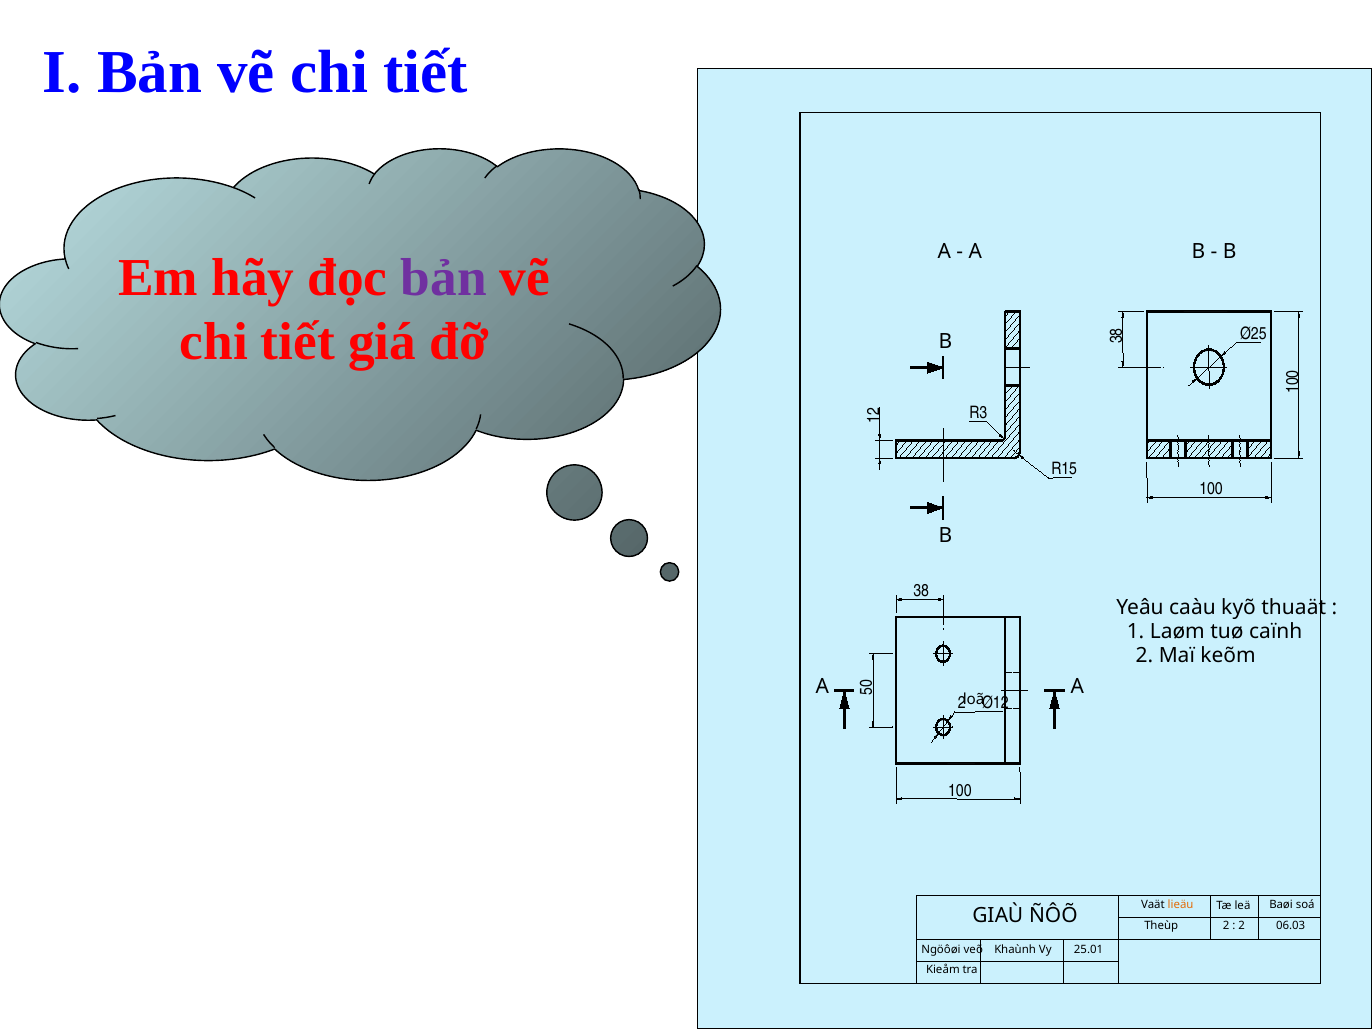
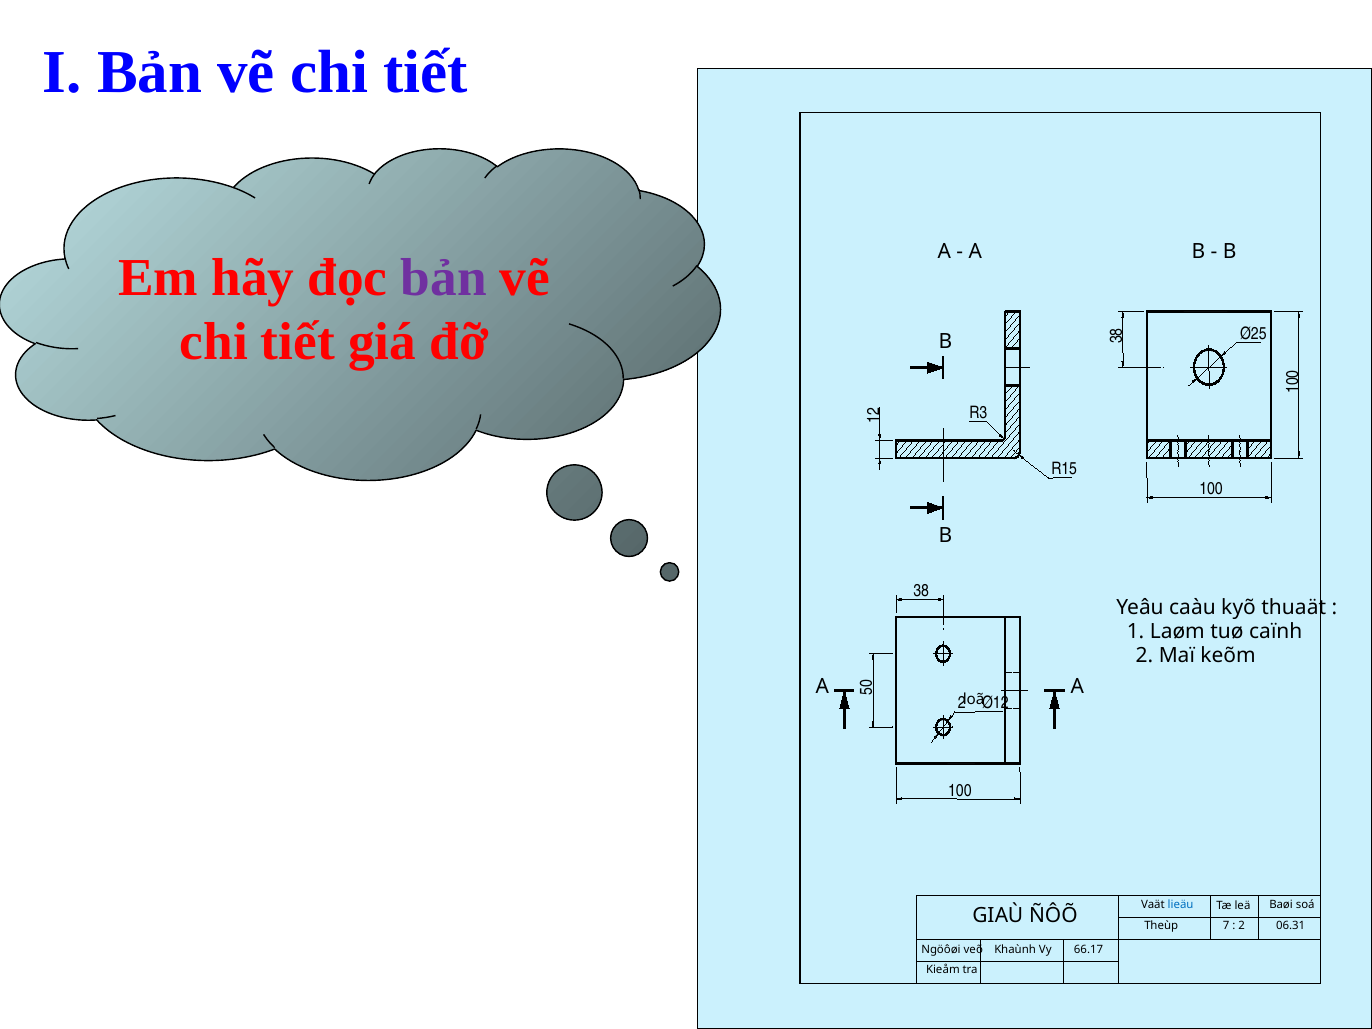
lieäu colour: orange -> blue
Theùp 2: 2 -> 7
06.03: 06.03 -> 06.31
25.01: 25.01 -> 66.17
